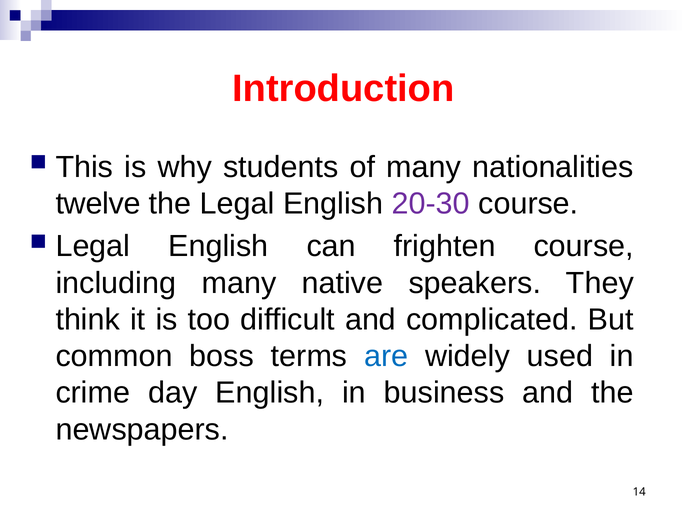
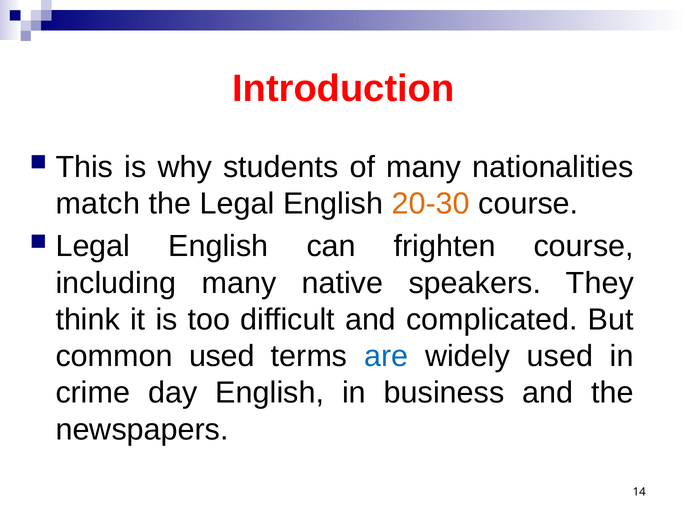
twelve: twelve -> match
20-30 colour: purple -> orange
common boss: boss -> used
